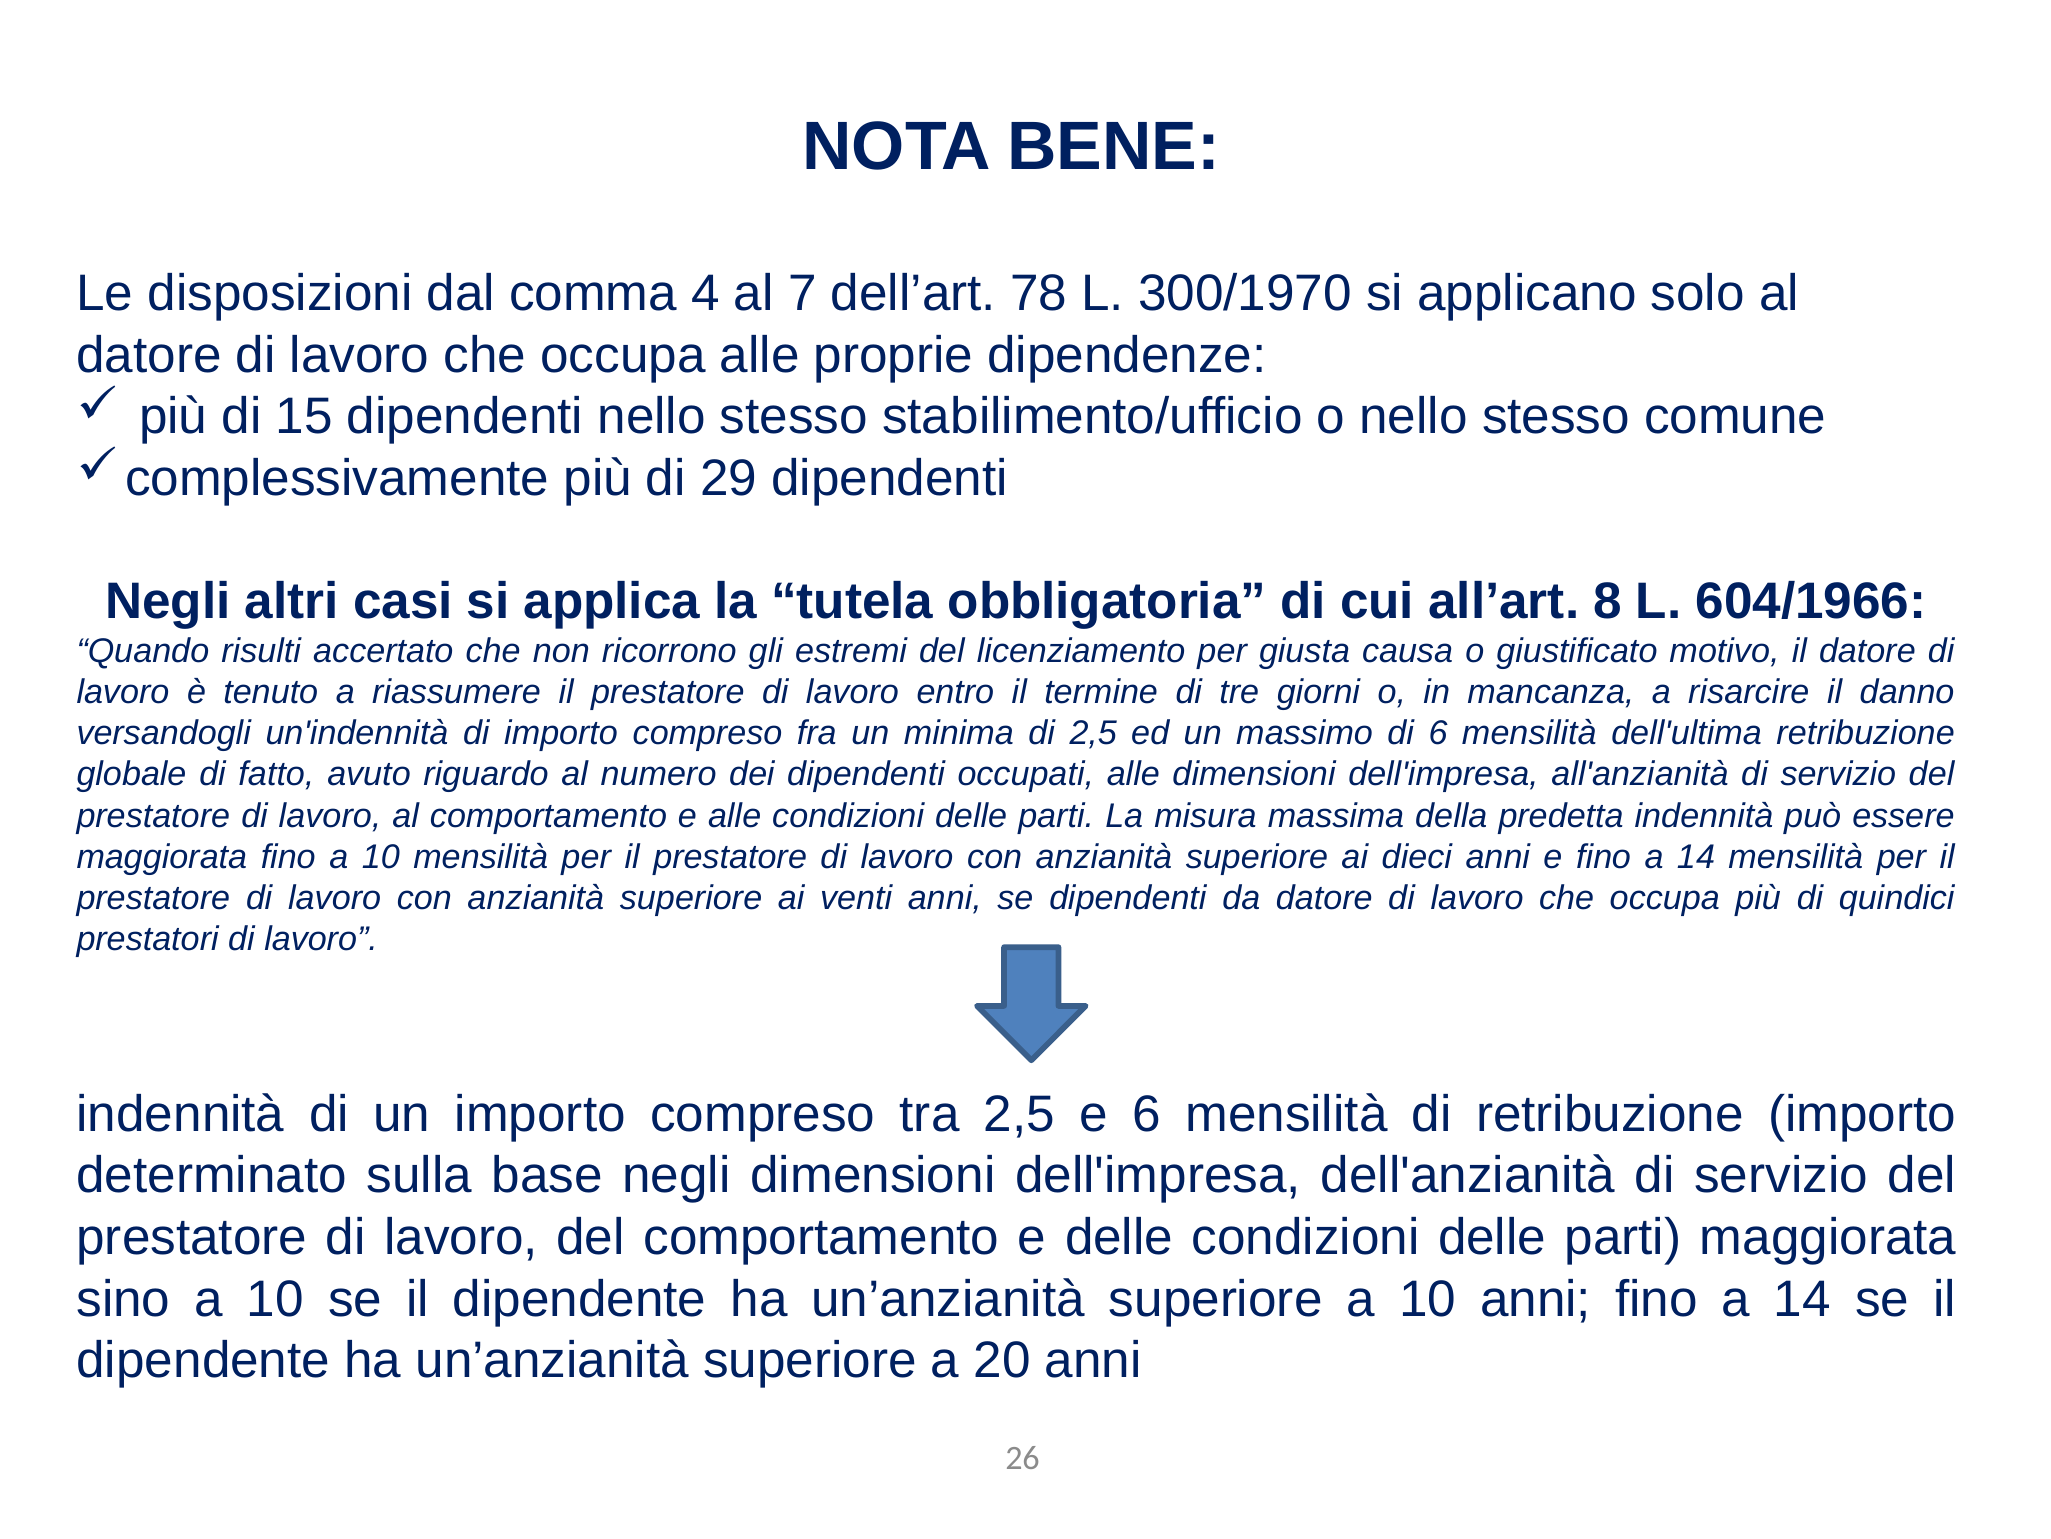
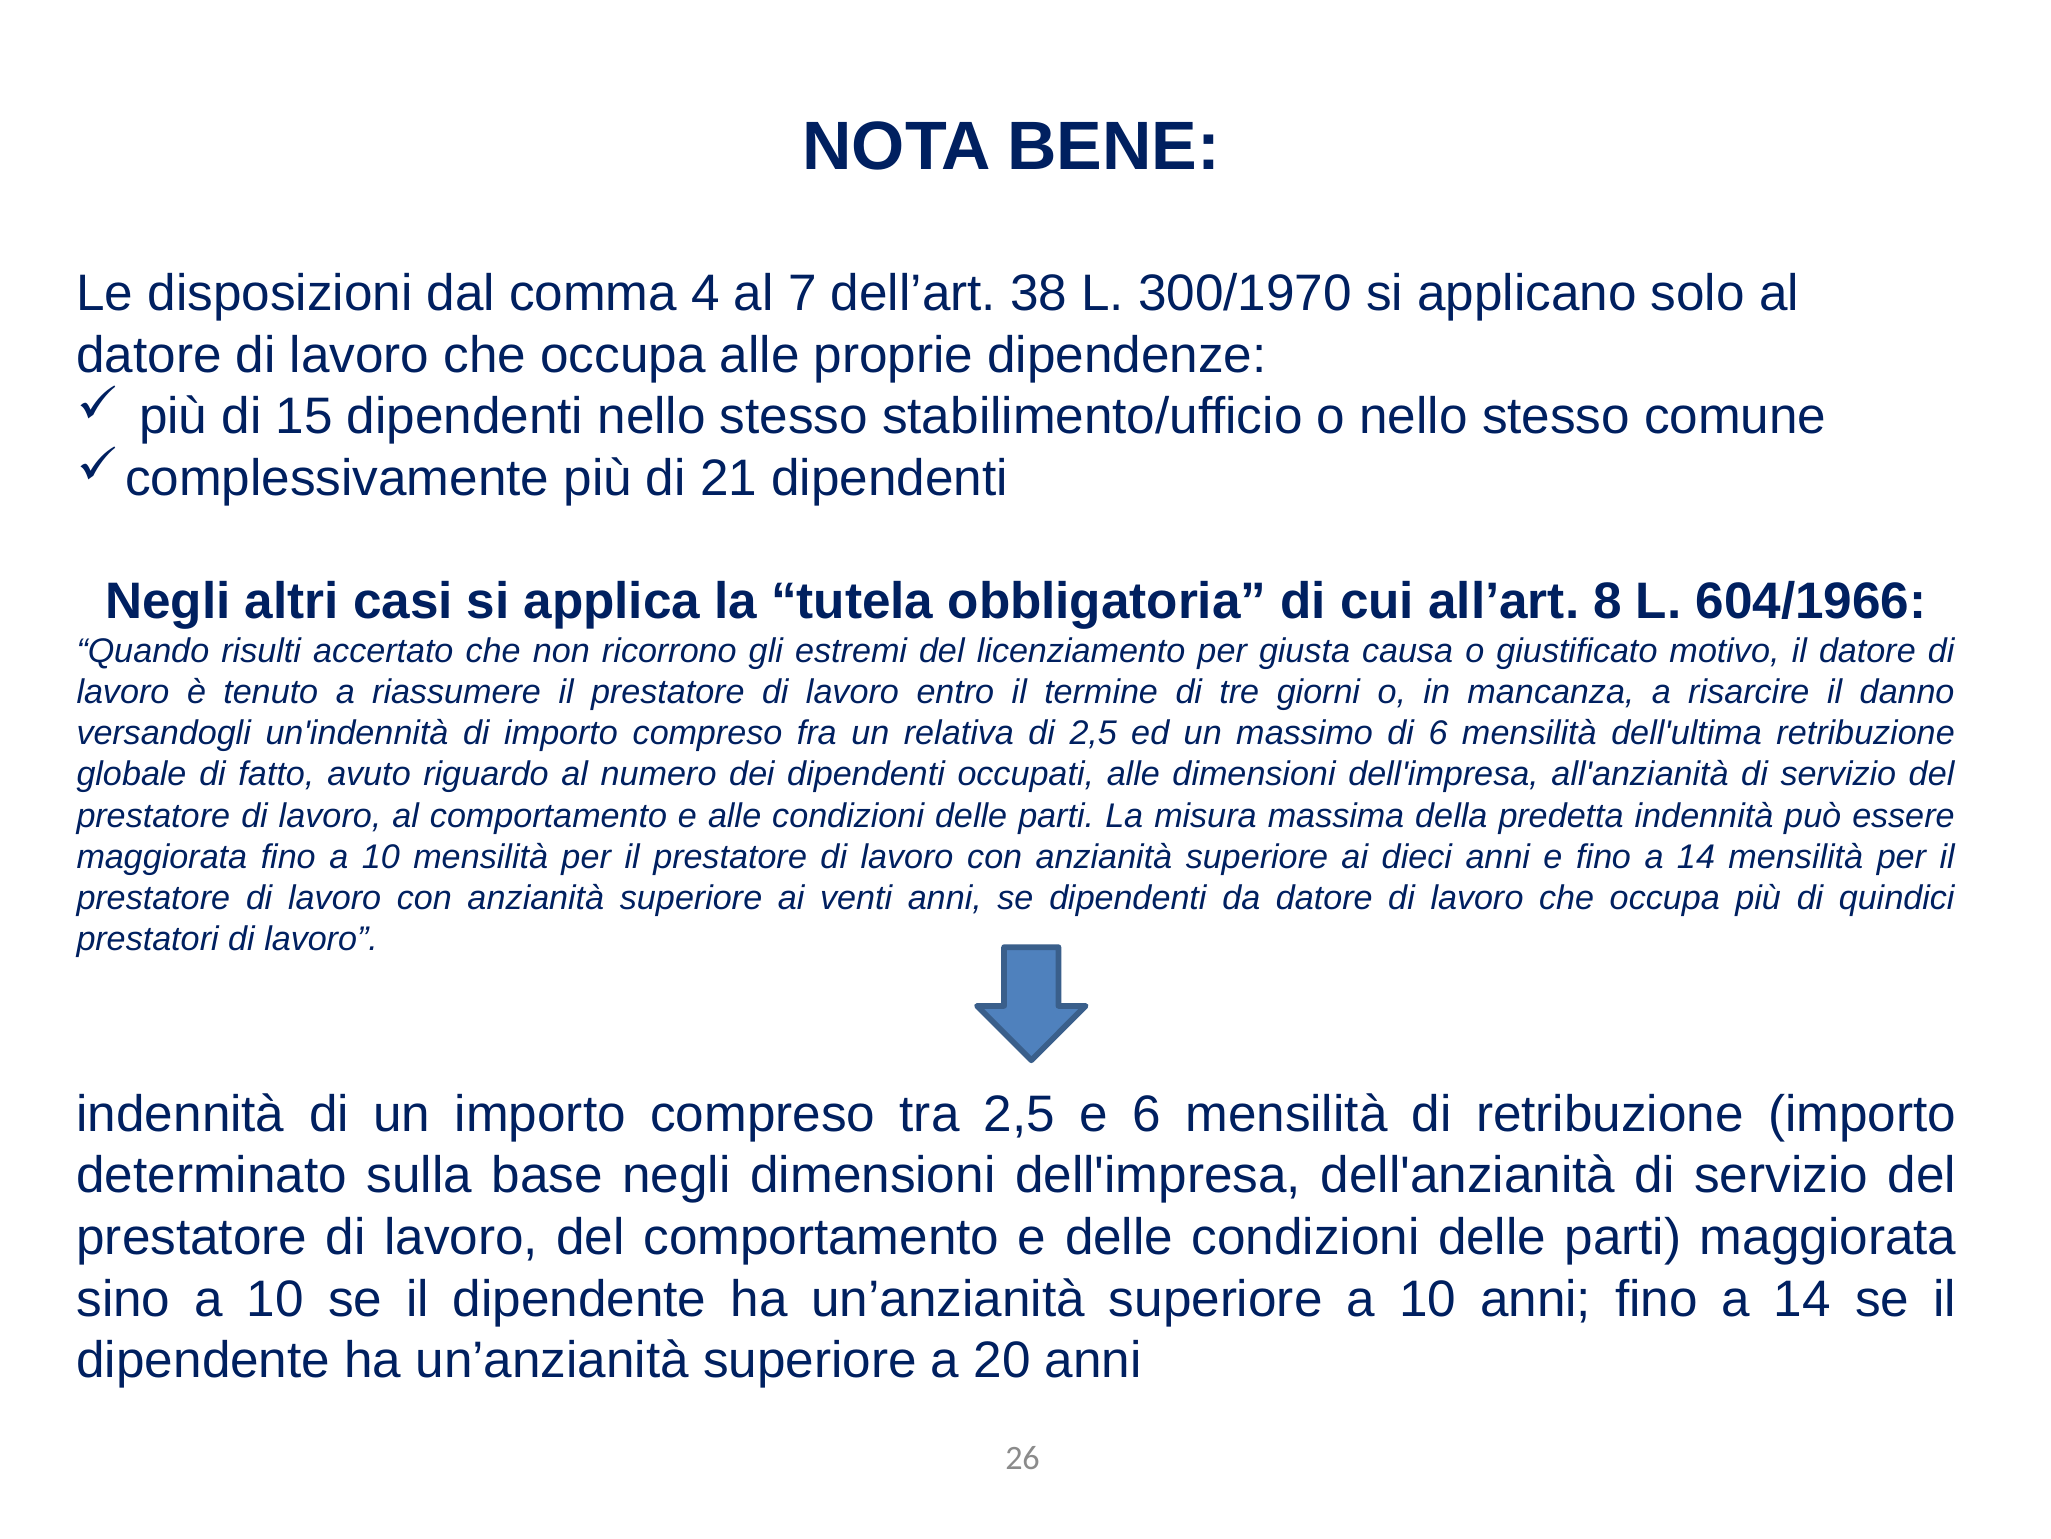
78: 78 -> 38
29: 29 -> 21
minima: minima -> relativa
